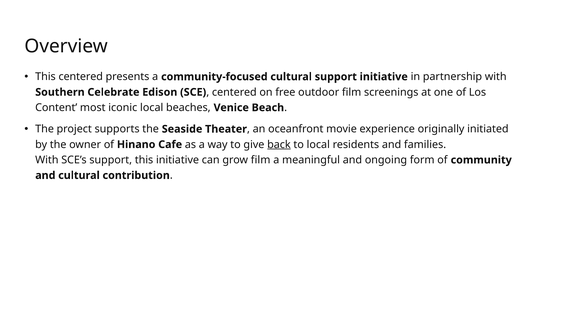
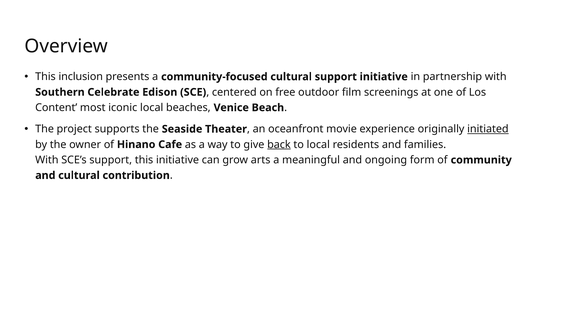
This centered: centered -> inclusion
initiated underline: none -> present
grow film: film -> arts
